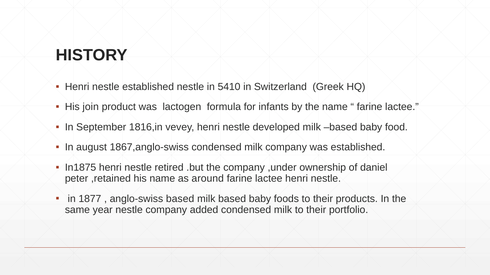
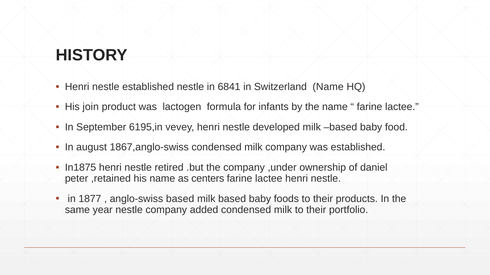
5410: 5410 -> 6841
Switzerland Greek: Greek -> Name
1816,in: 1816,in -> 6195,in
around: around -> centers
